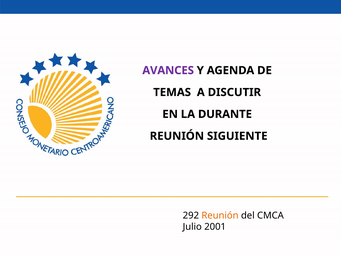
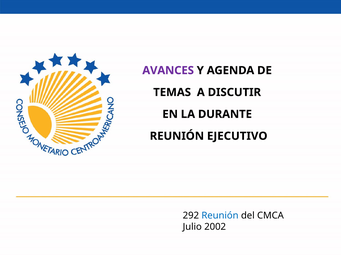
SIGUIENTE: SIGUIENTE -> EJECUTIVO
Reunión at (220, 216) colour: orange -> blue
2001: 2001 -> 2002
